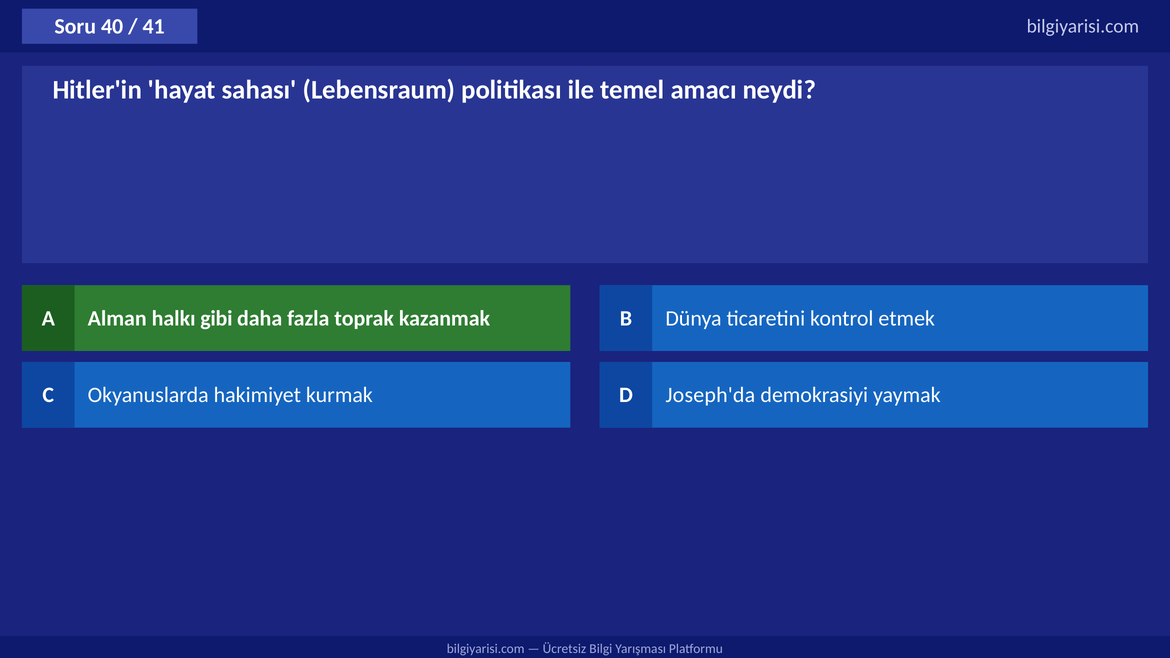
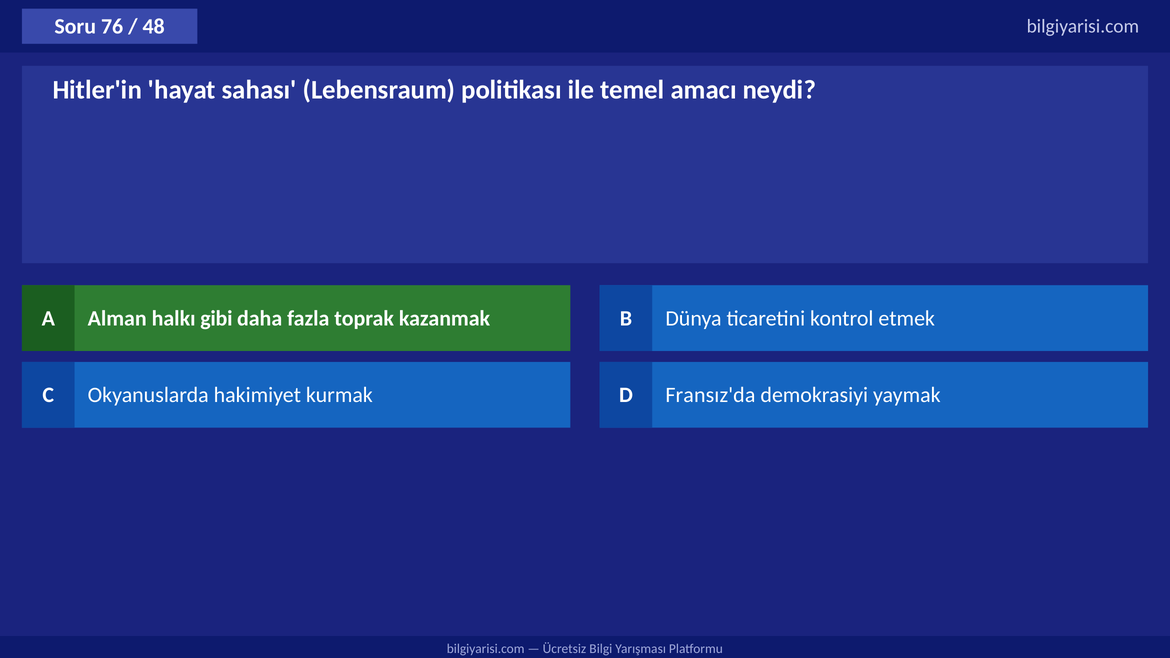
40: 40 -> 76
41: 41 -> 48
Joseph'da: Joseph'da -> Fransız'da
